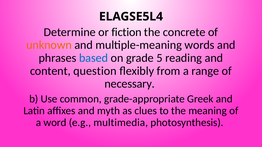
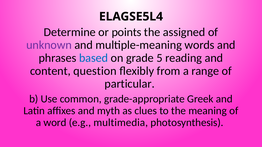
fiction: fiction -> points
concrete: concrete -> assigned
unknown colour: orange -> purple
necessary: necessary -> particular
